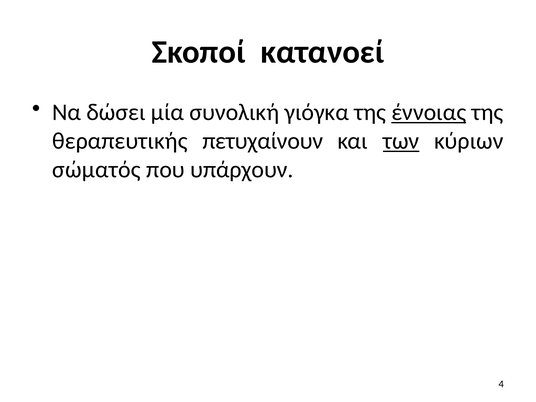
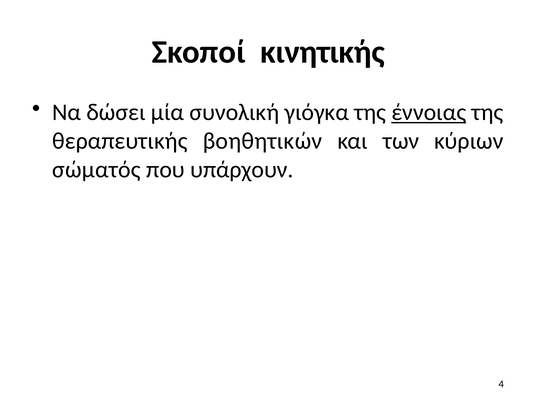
κατανοεί: κατανοεί -> κινητικής
πετυχαίνουν: πετυχαίνουν -> βοηθητικών
των underline: present -> none
